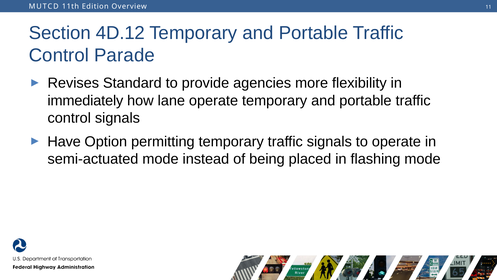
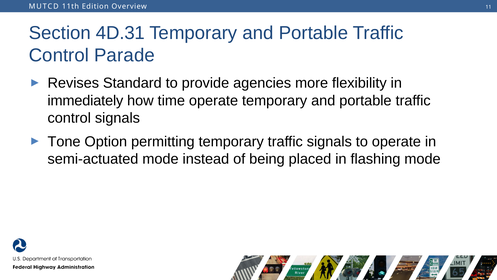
4D.12: 4D.12 -> 4D.31
lane: lane -> time
Have: Have -> Tone
